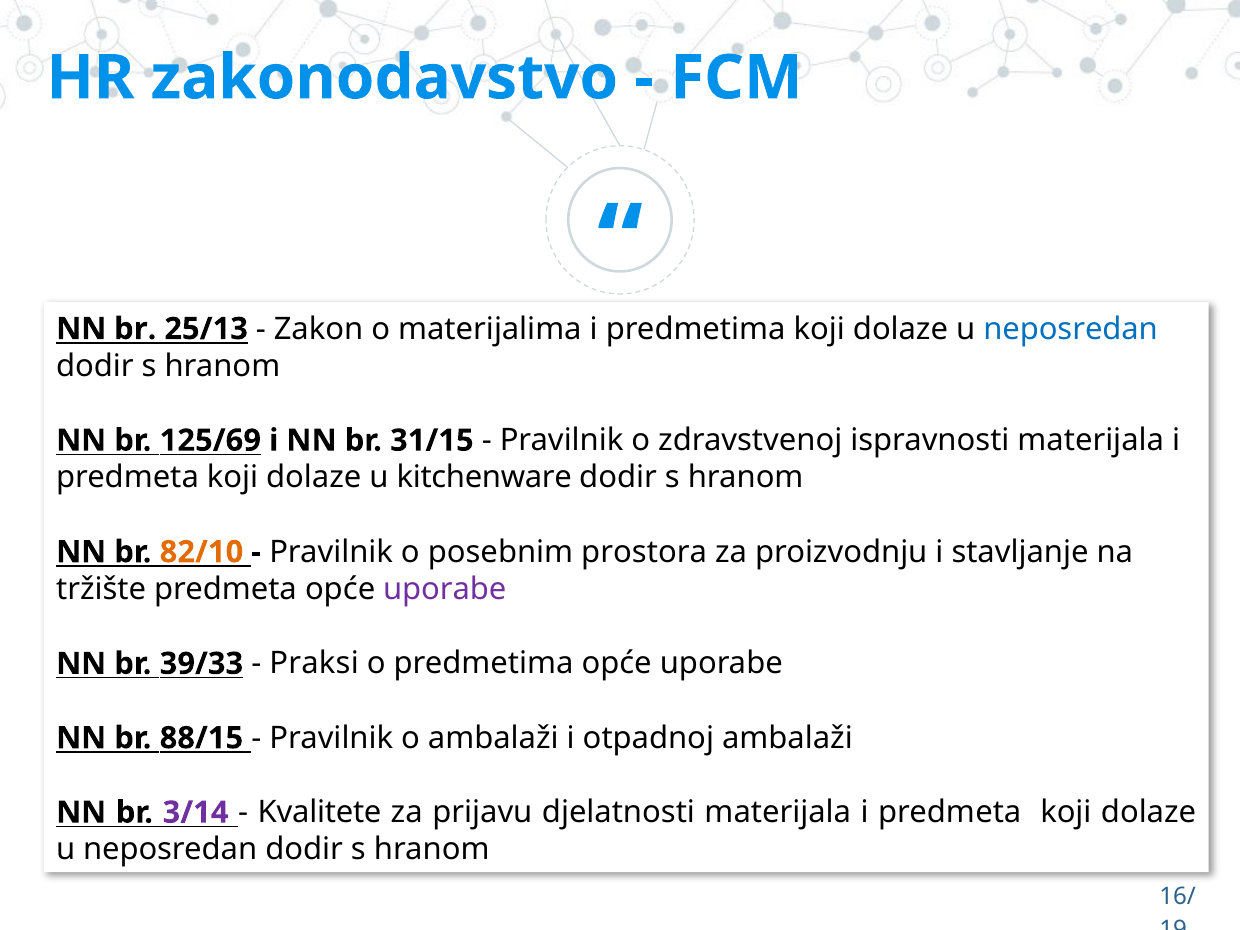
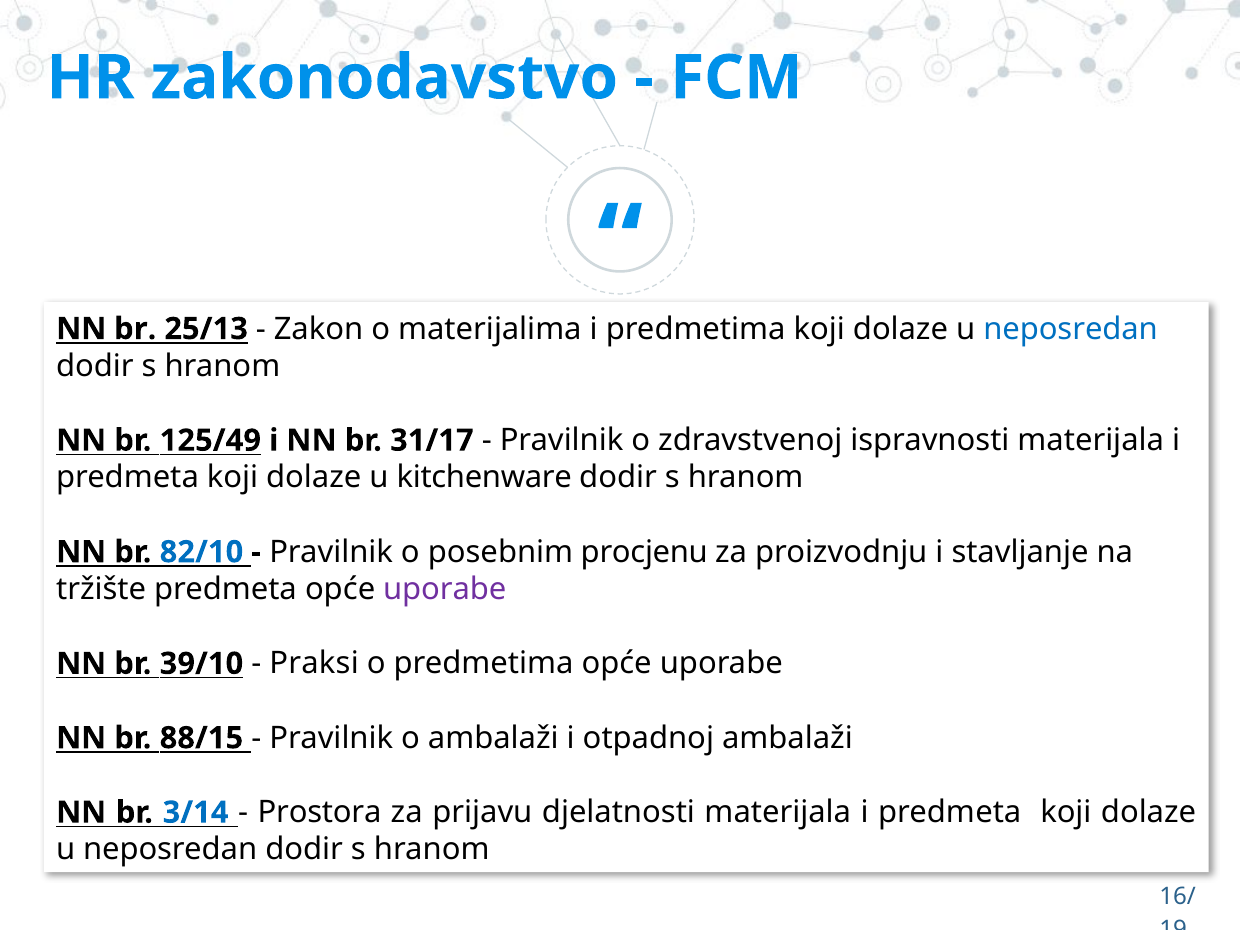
125/69: 125/69 -> 125/49
31/15: 31/15 -> 31/17
82/10 colour: orange -> blue
prostora: prostora -> procjenu
39/33: 39/33 -> 39/10
3/14 colour: purple -> blue
Kvalitete: Kvalitete -> Prostora
